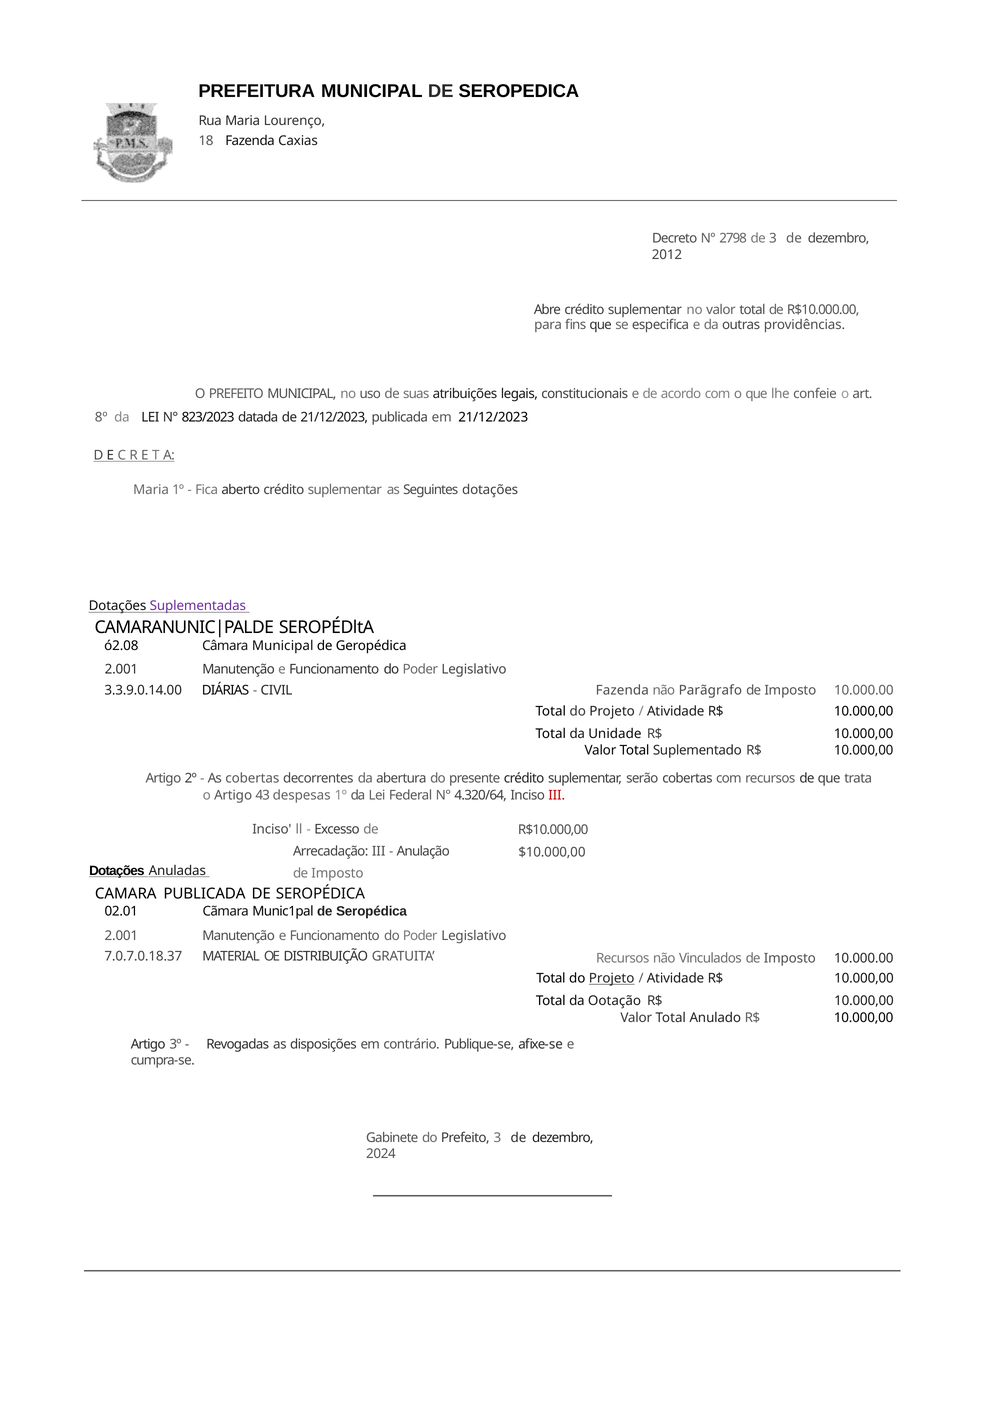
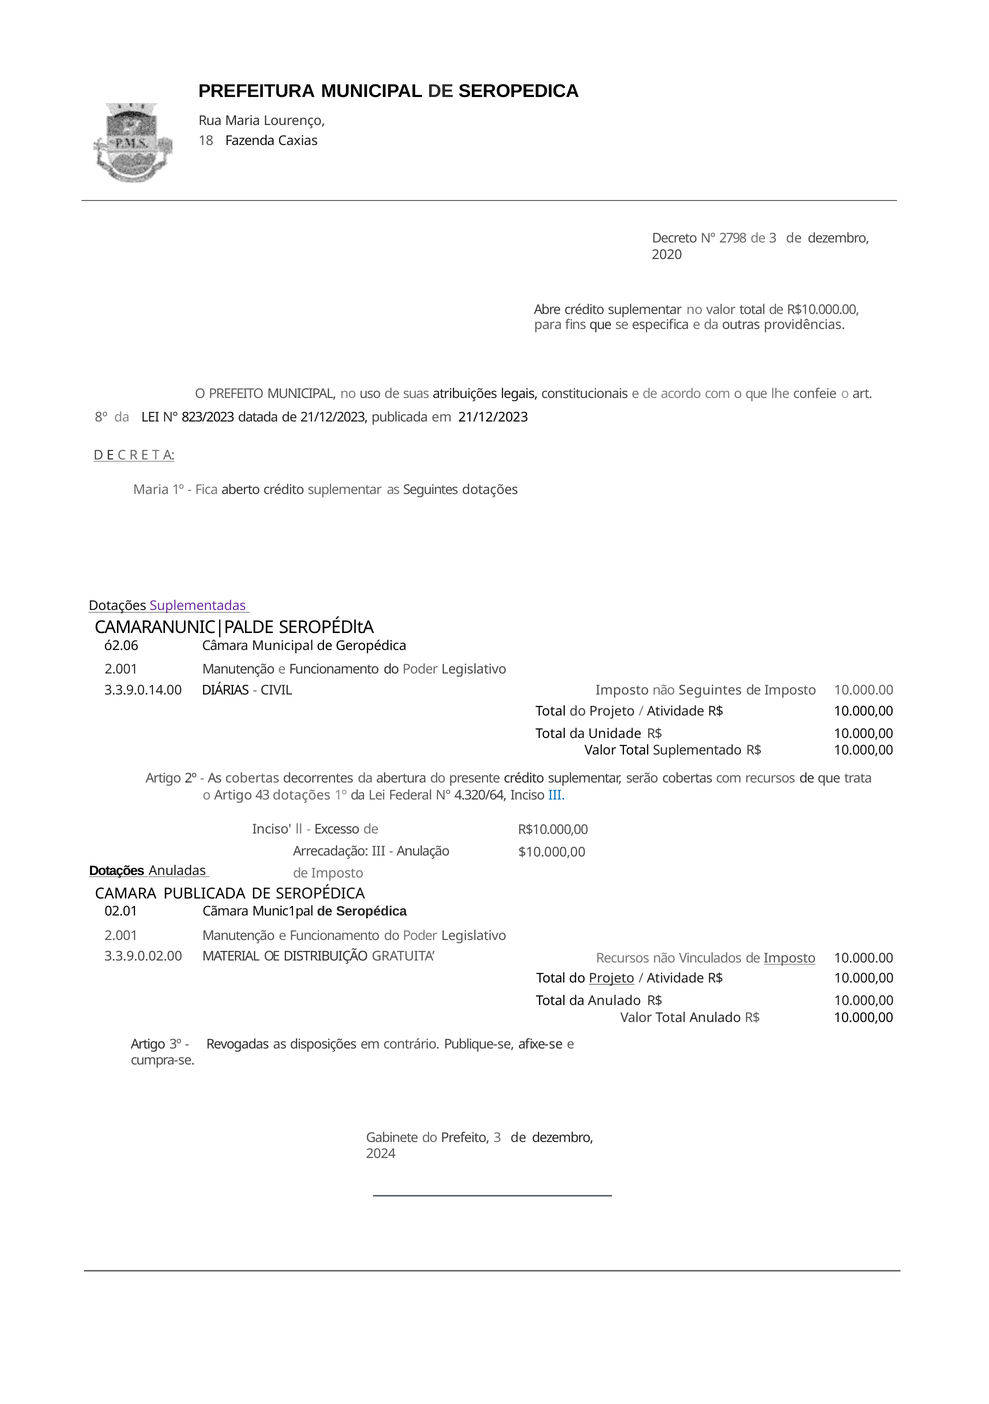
2012: 2012 -> 2020
ó2.08: ó2.08 -> ó2.06
CIVIL Fazenda: Fazenda -> Imposto
não Parãgrafo: Parãgrafo -> Seguintes
43 despesas: despesas -> dotações
III at (557, 795) colour: red -> blue
7.0.7.0.18.37: 7.0.7.0.18.37 -> 3.3.9.0.02.00
Imposto at (790, 958) underline: none -> present
da Ootação: Ootação -> Anulado
